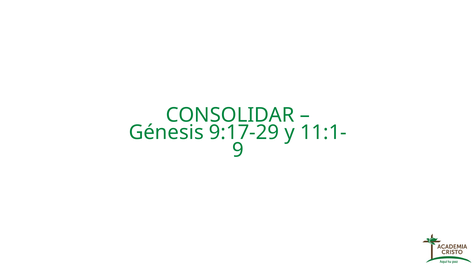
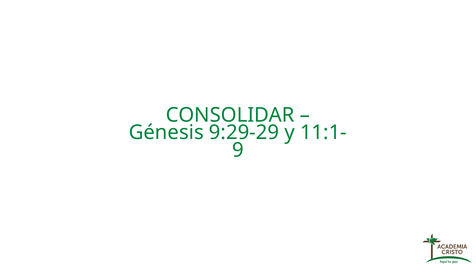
9:17-29: 9:17-29 -> 9:29-29
